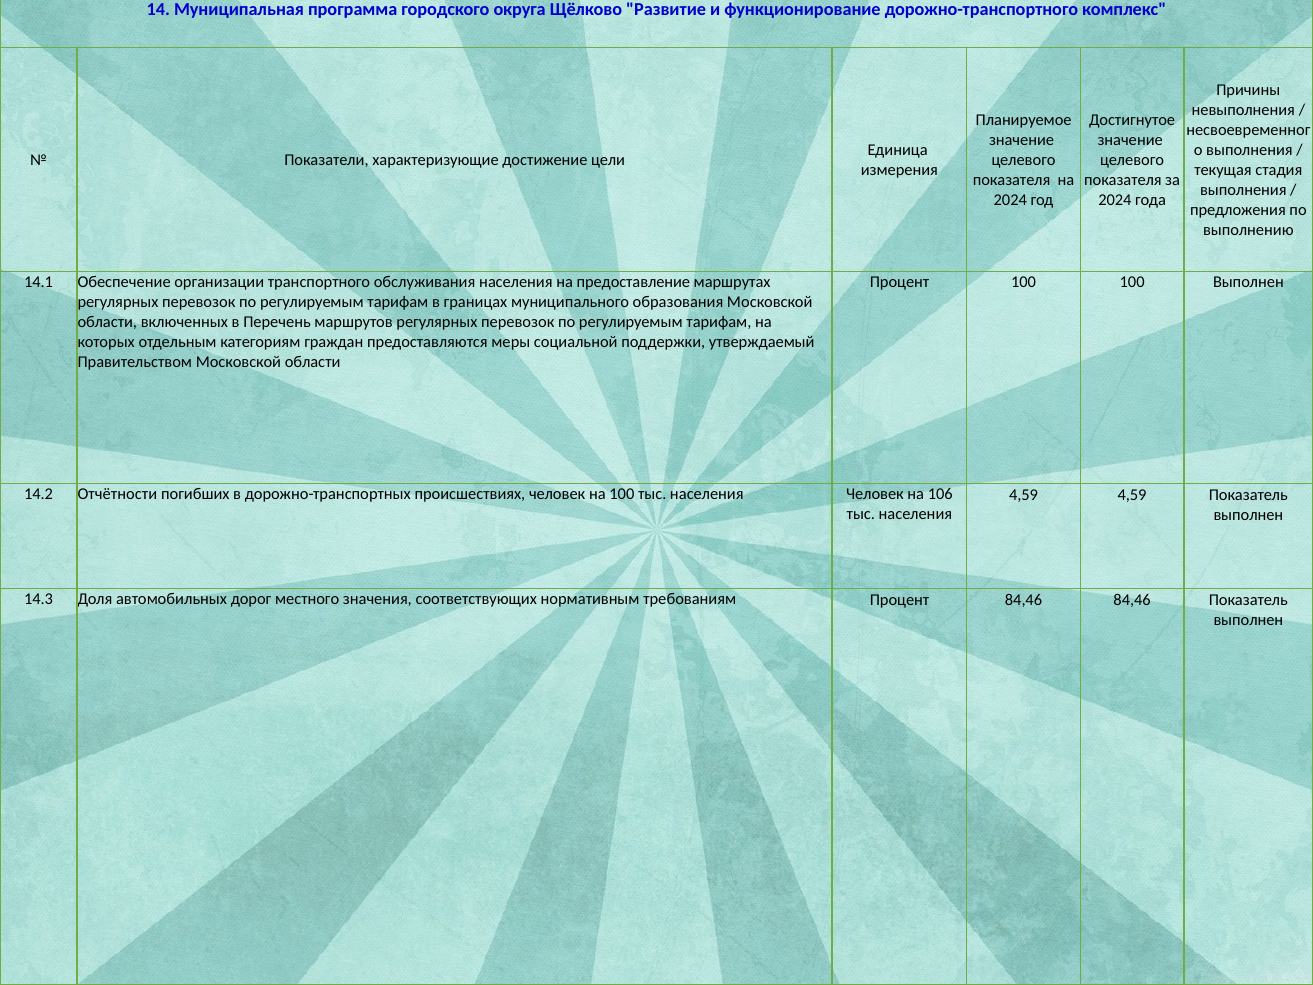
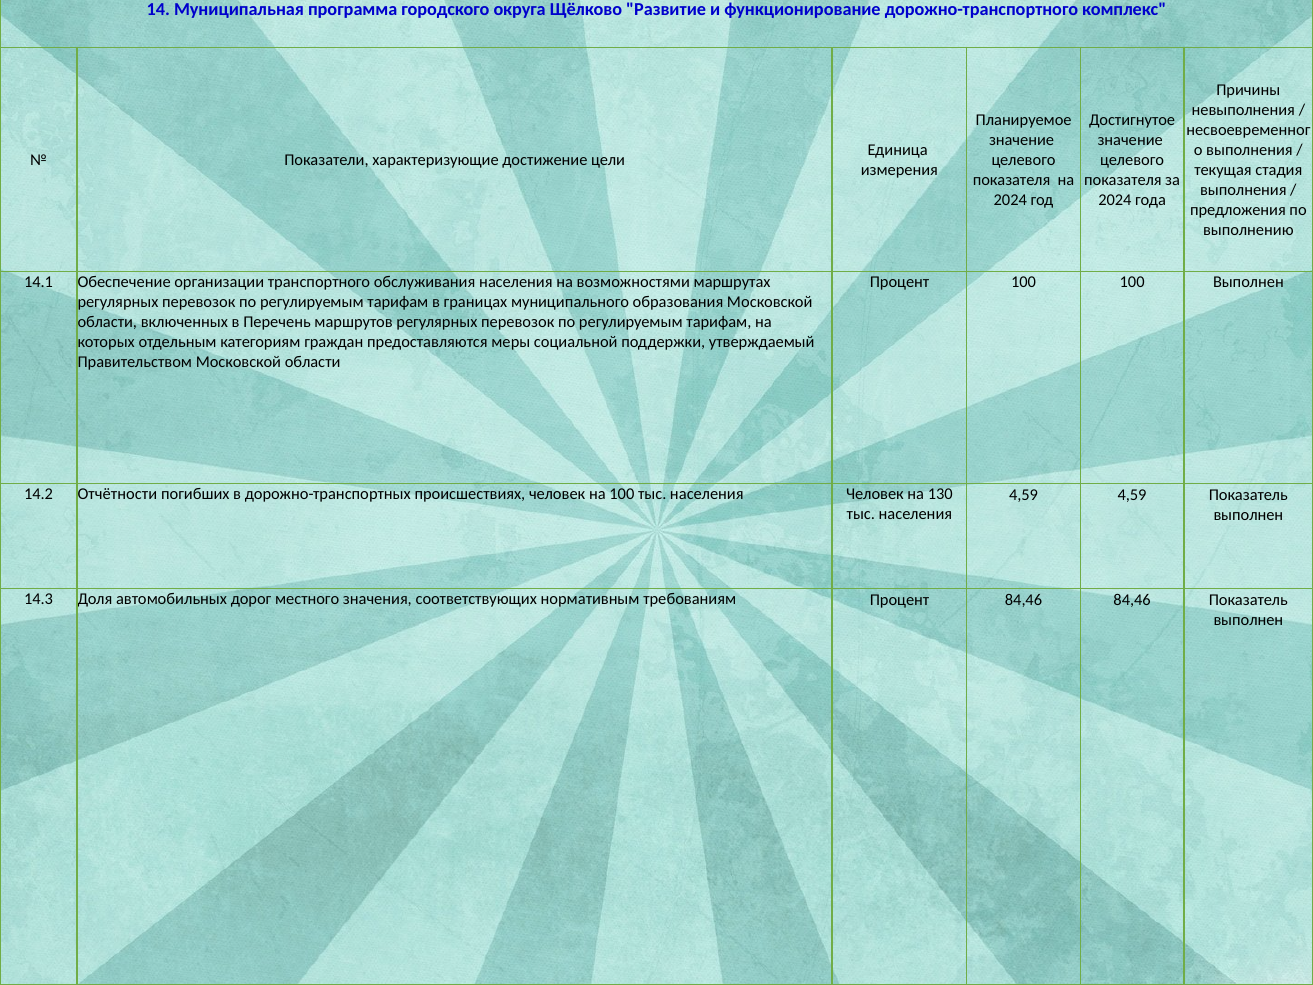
предоставление: предоставление -> возможностями
106: 106 -> 130
